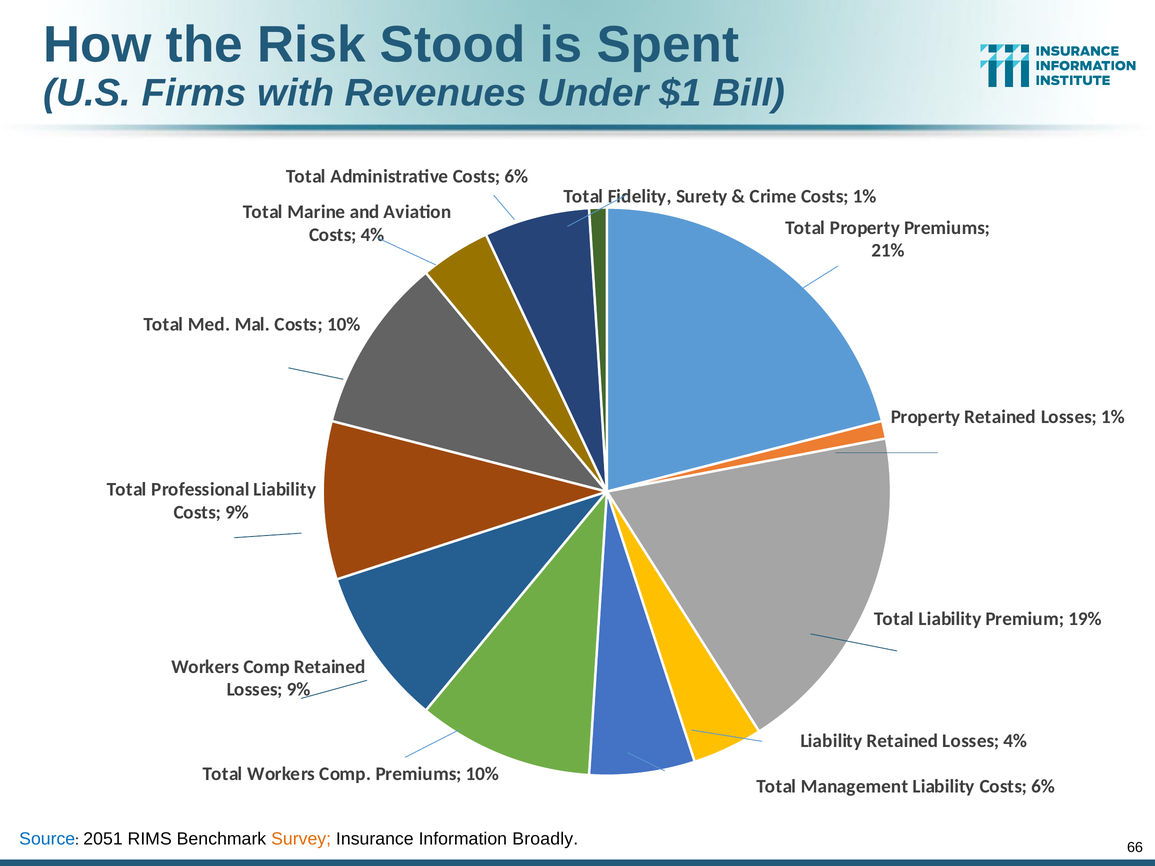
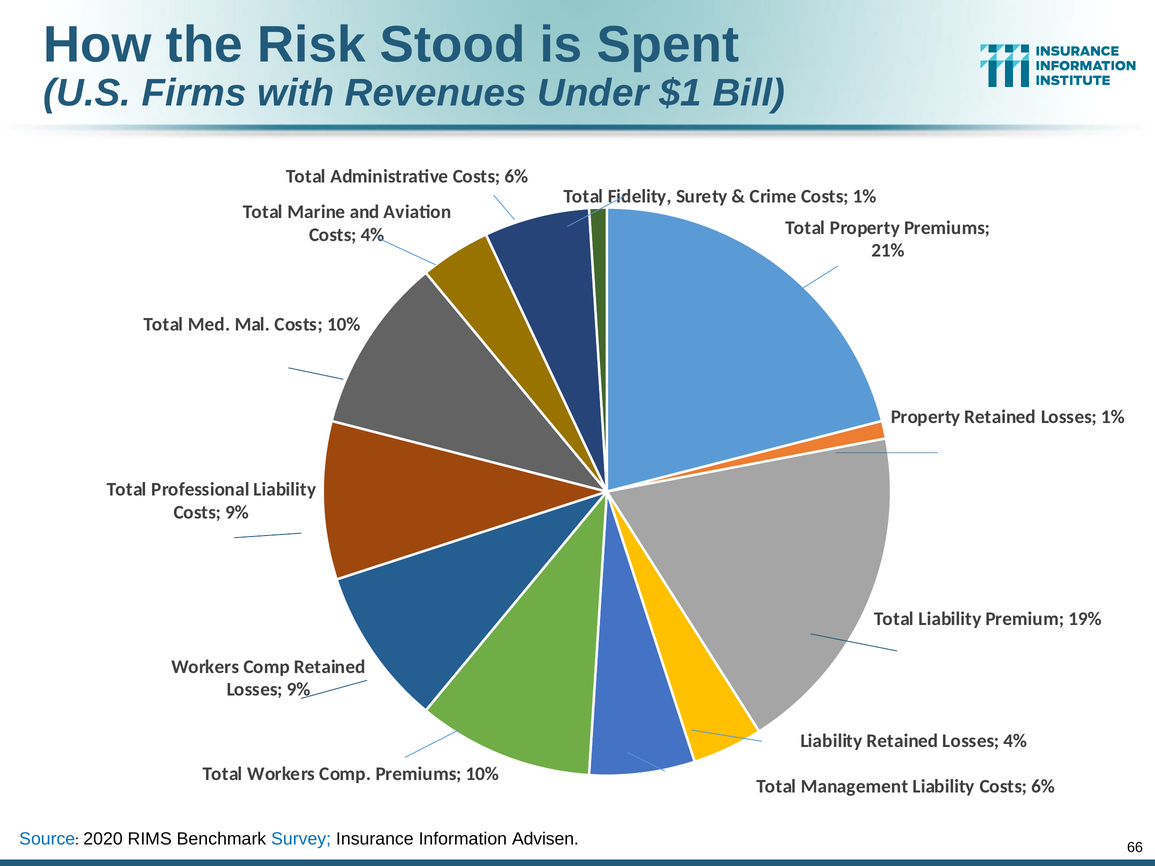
2051: 2051 -> 2020
Survey colour: orange -> blue
Broadly: Broadly -> Advisen
